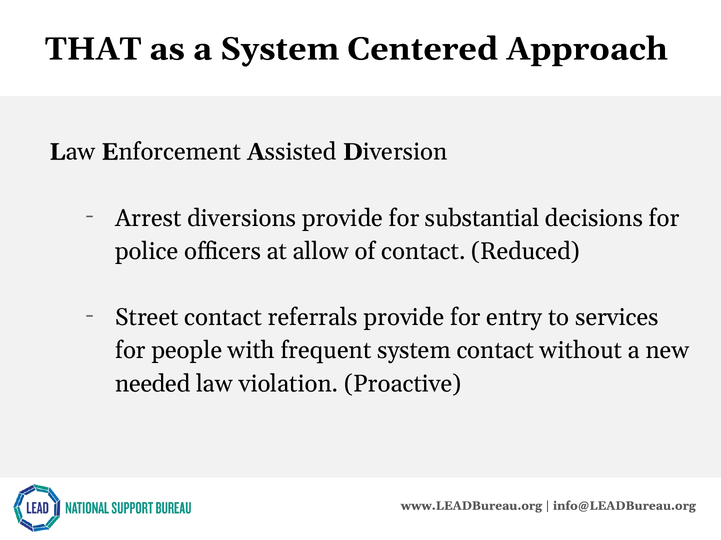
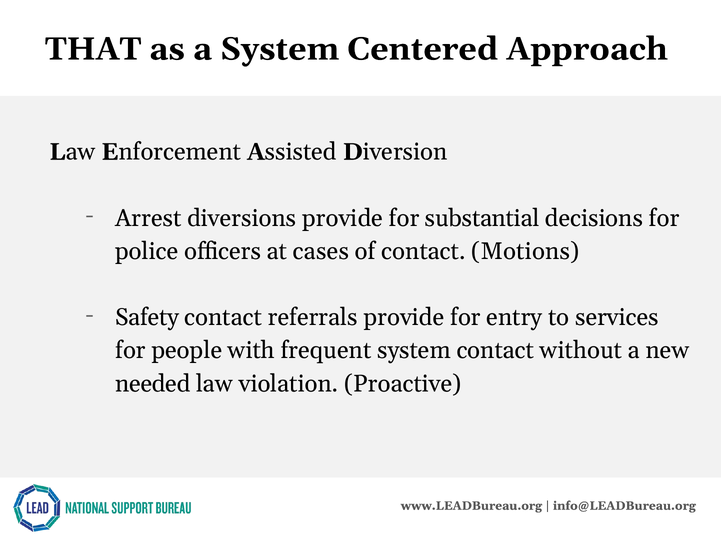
allow: allow -> cases
Reduced: Reduced -> Motions
Street: Street -> Safety
